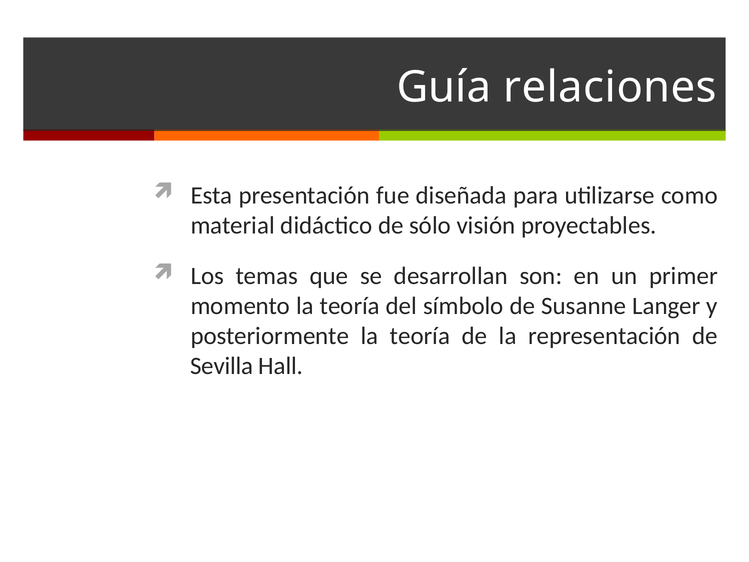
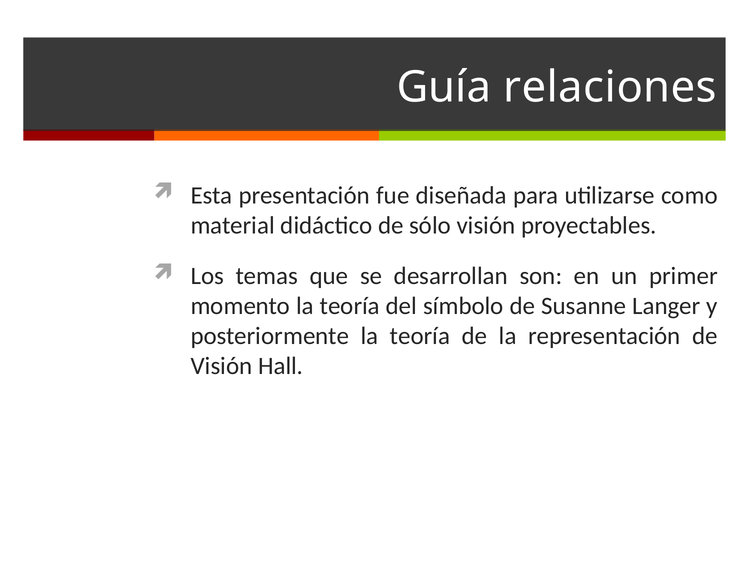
Sevilla at (222, 366): Sevilla -> Visión
